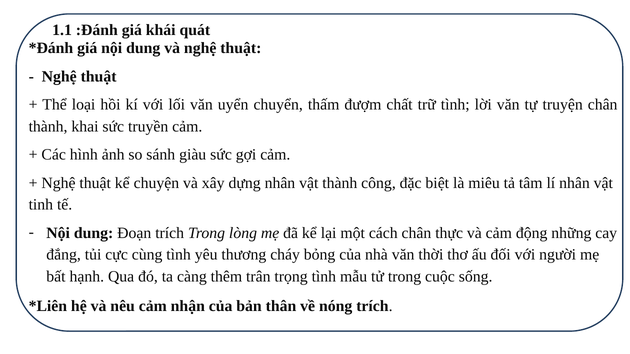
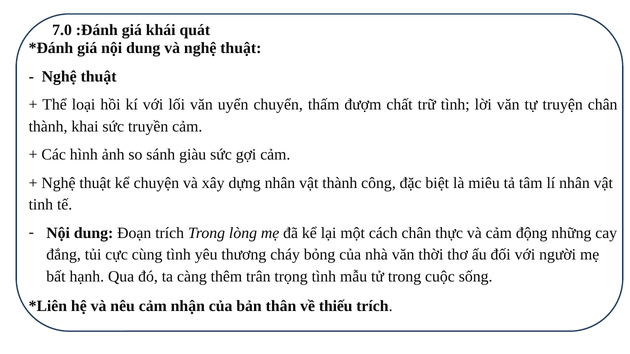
1.1: 1.1 -> 7.0
nóng: nóng -> thiếu
